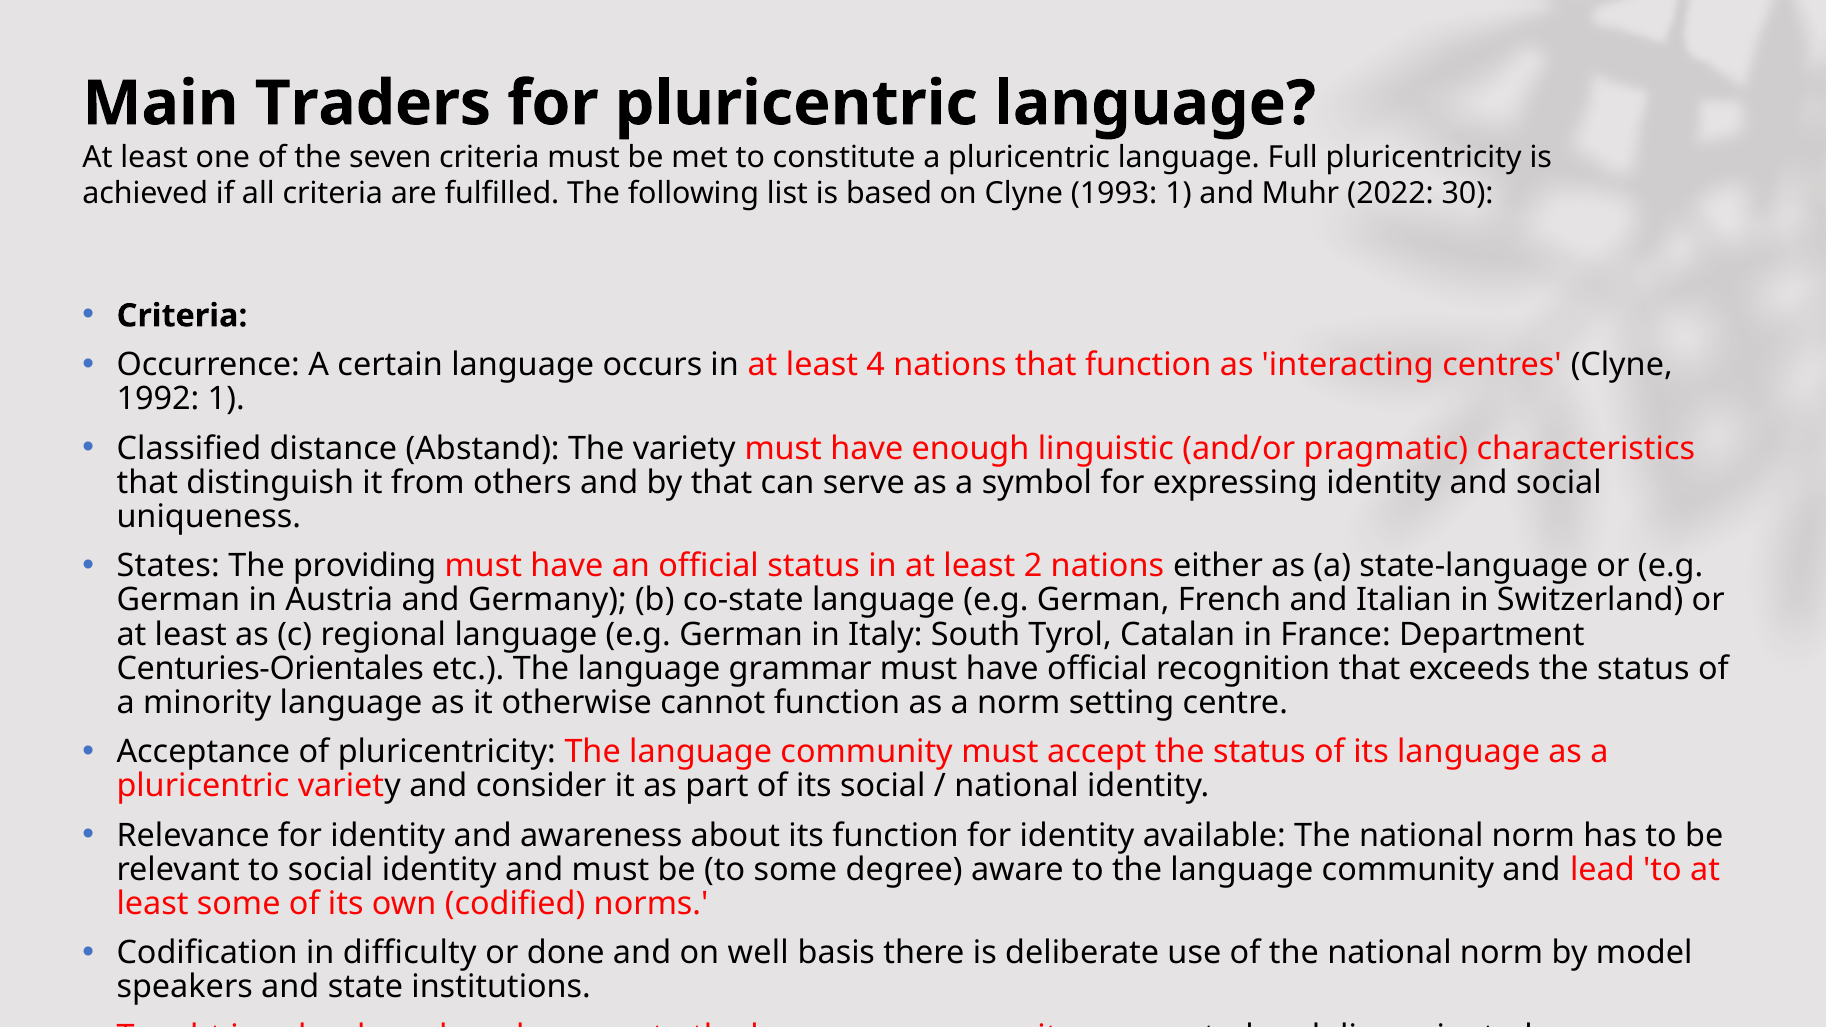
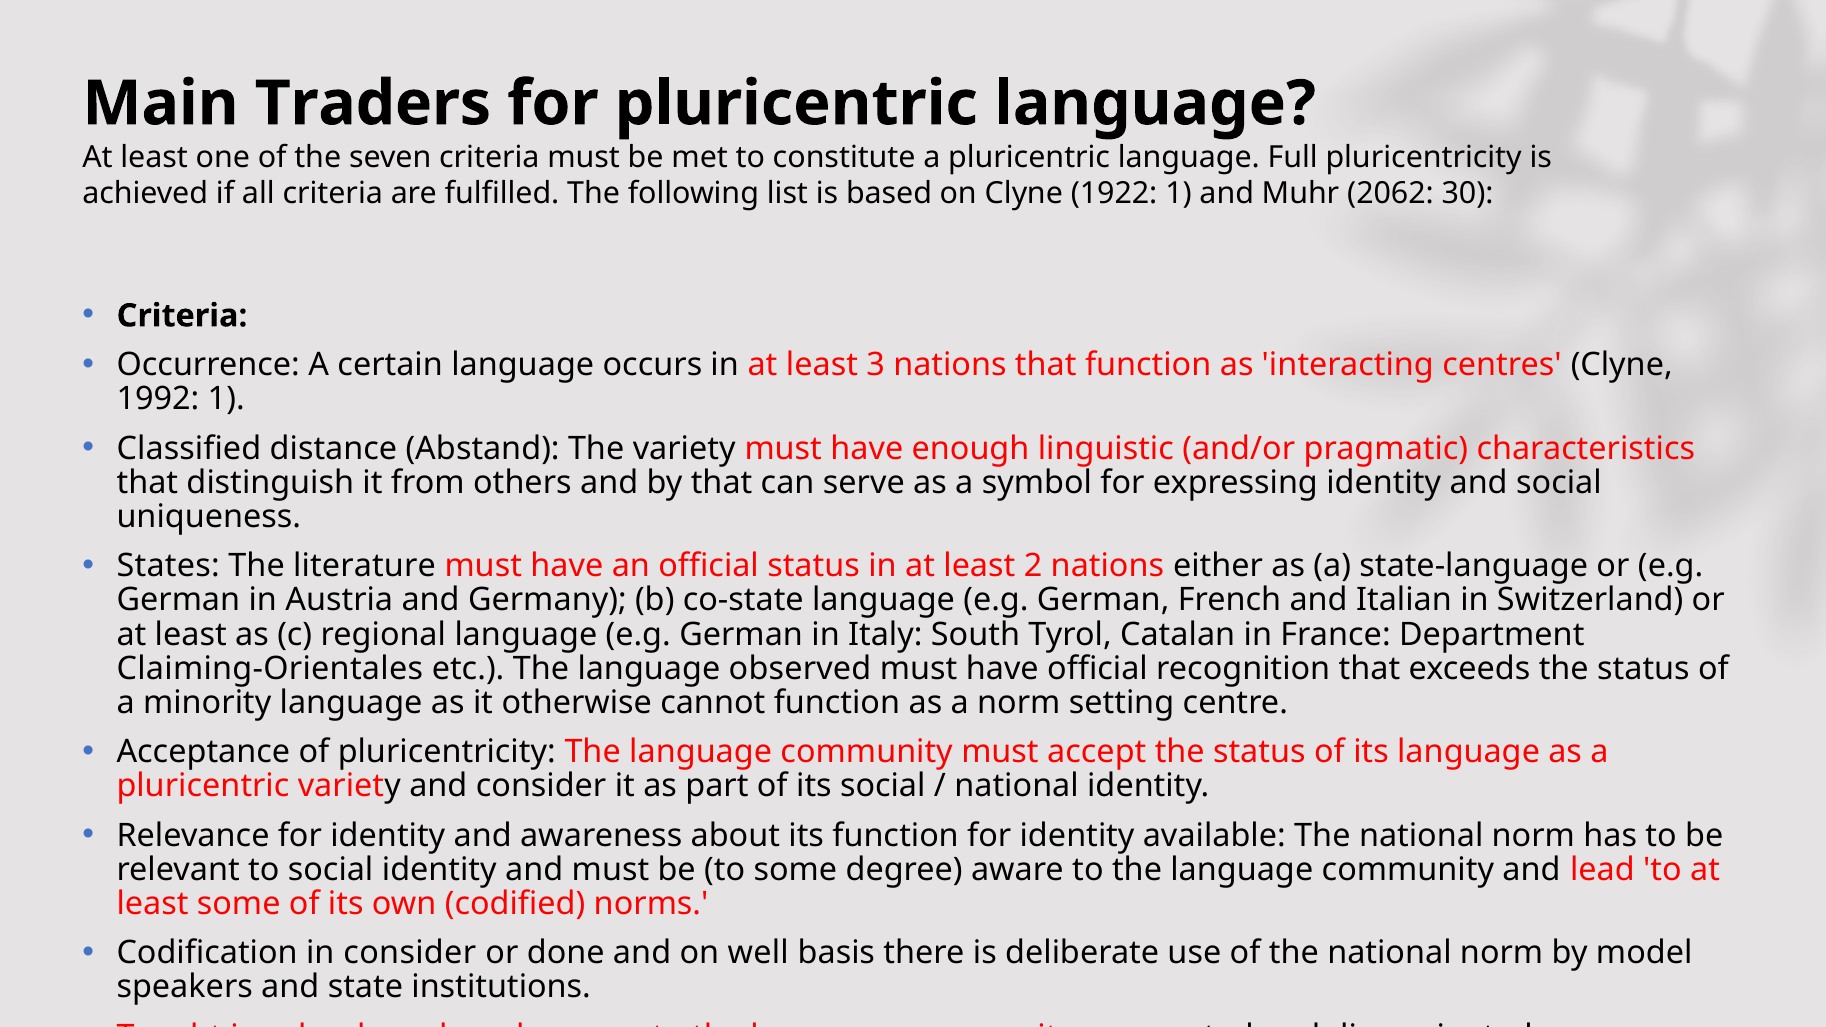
1993: 1993 -> 1922
2022: 2022 -> 2062
4: 4 -> 3
providing: providing -> literature
Centuries-Orientales: Centuries-Orientales -> Claiming-Orientales
grammar: grammar -> observed
in difficulty: difficulty -> consider
